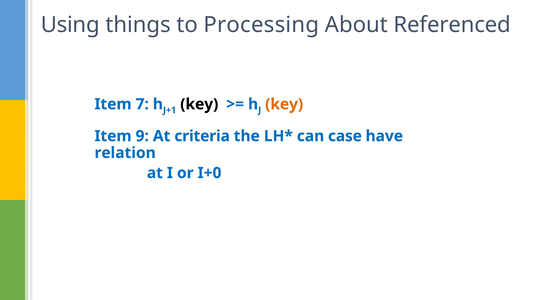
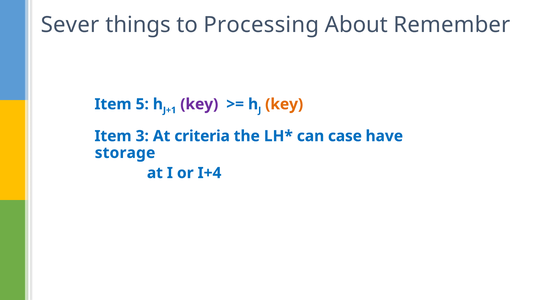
Using: Using -> Sever
Referenced: Referenced -> Remember
7: 7 -> 5
key at (199, 104) colour: black -> purple
9: 9 -> 3
relation: relation -> storage
I+0: I+0 -> I+4
